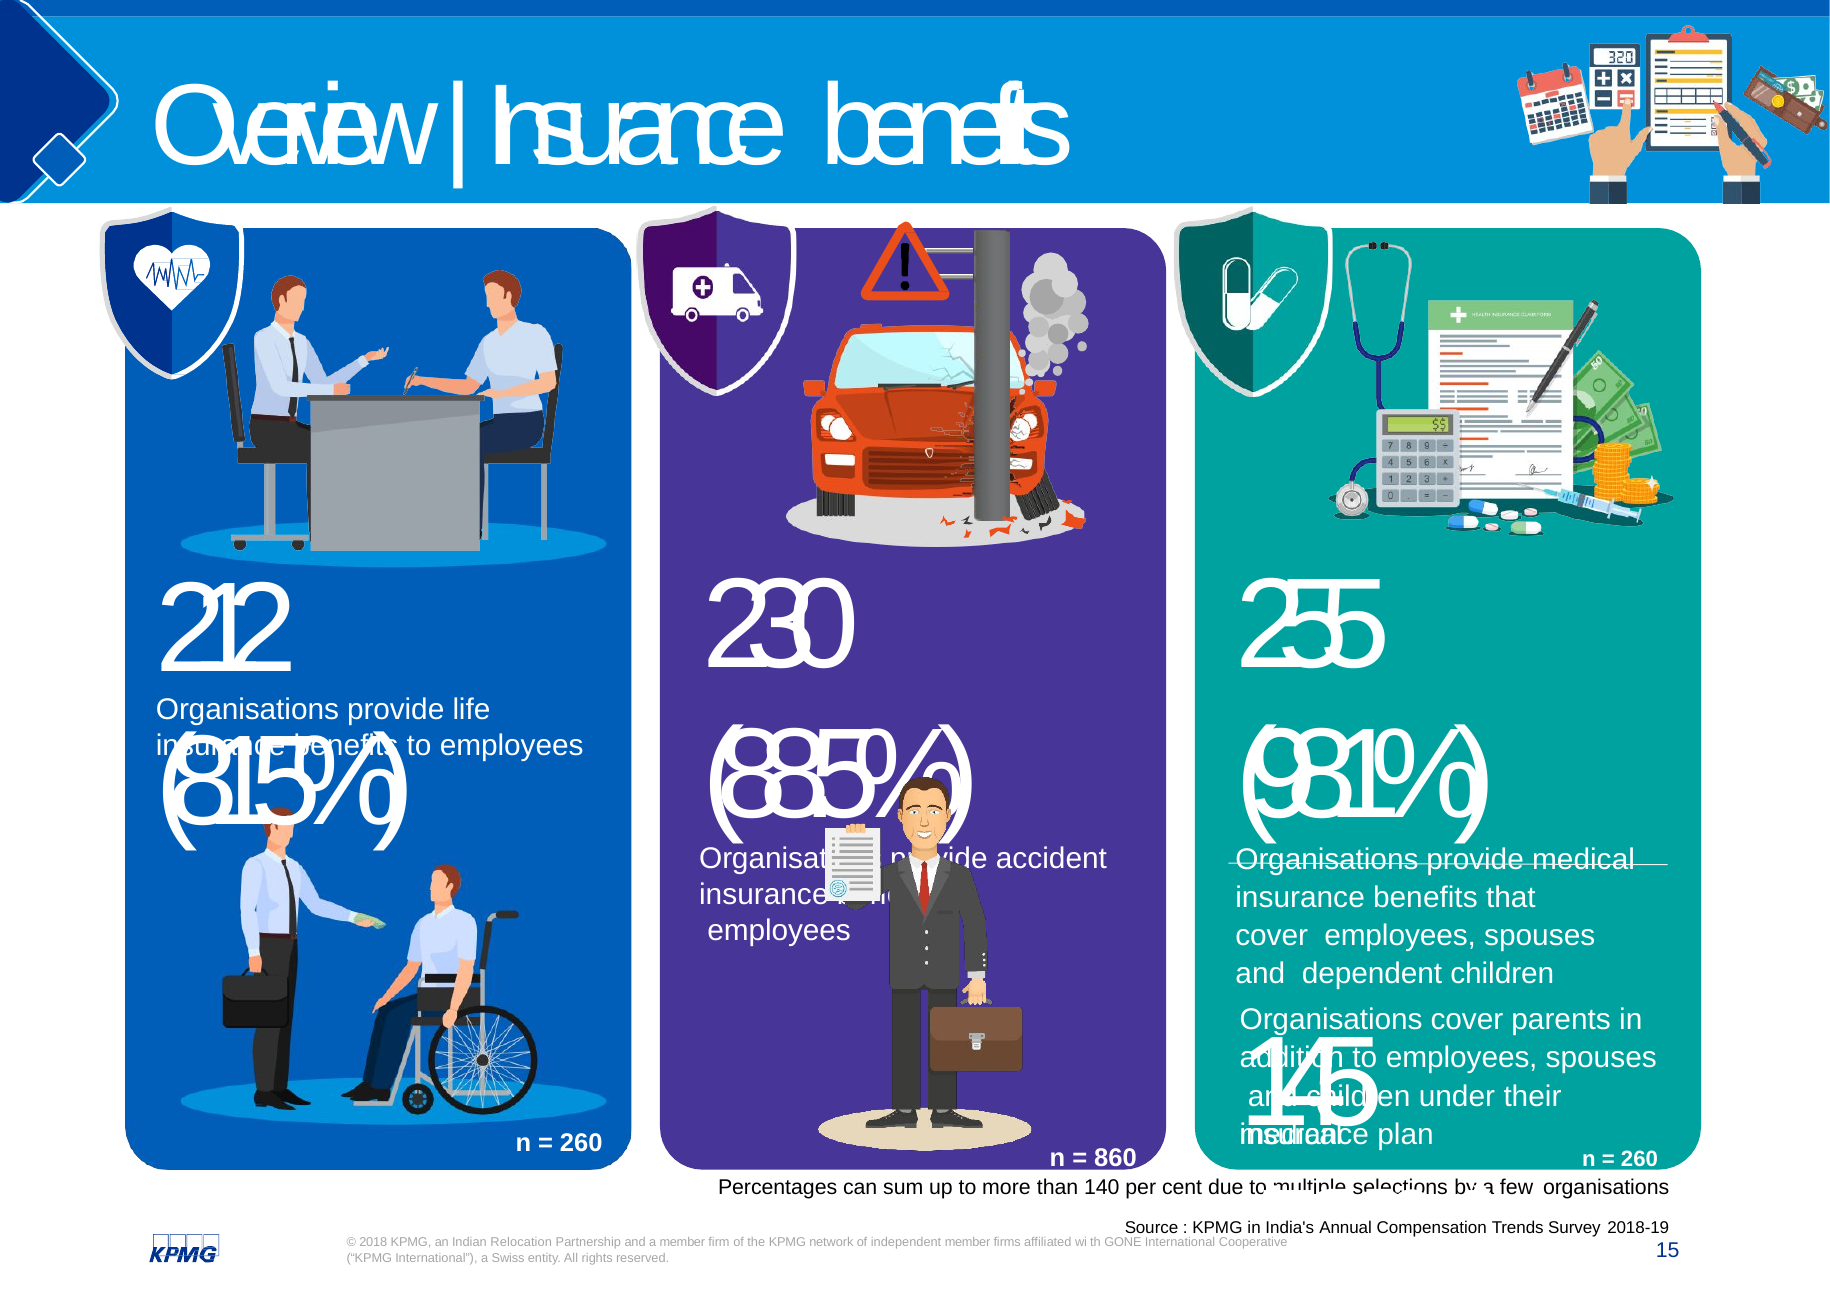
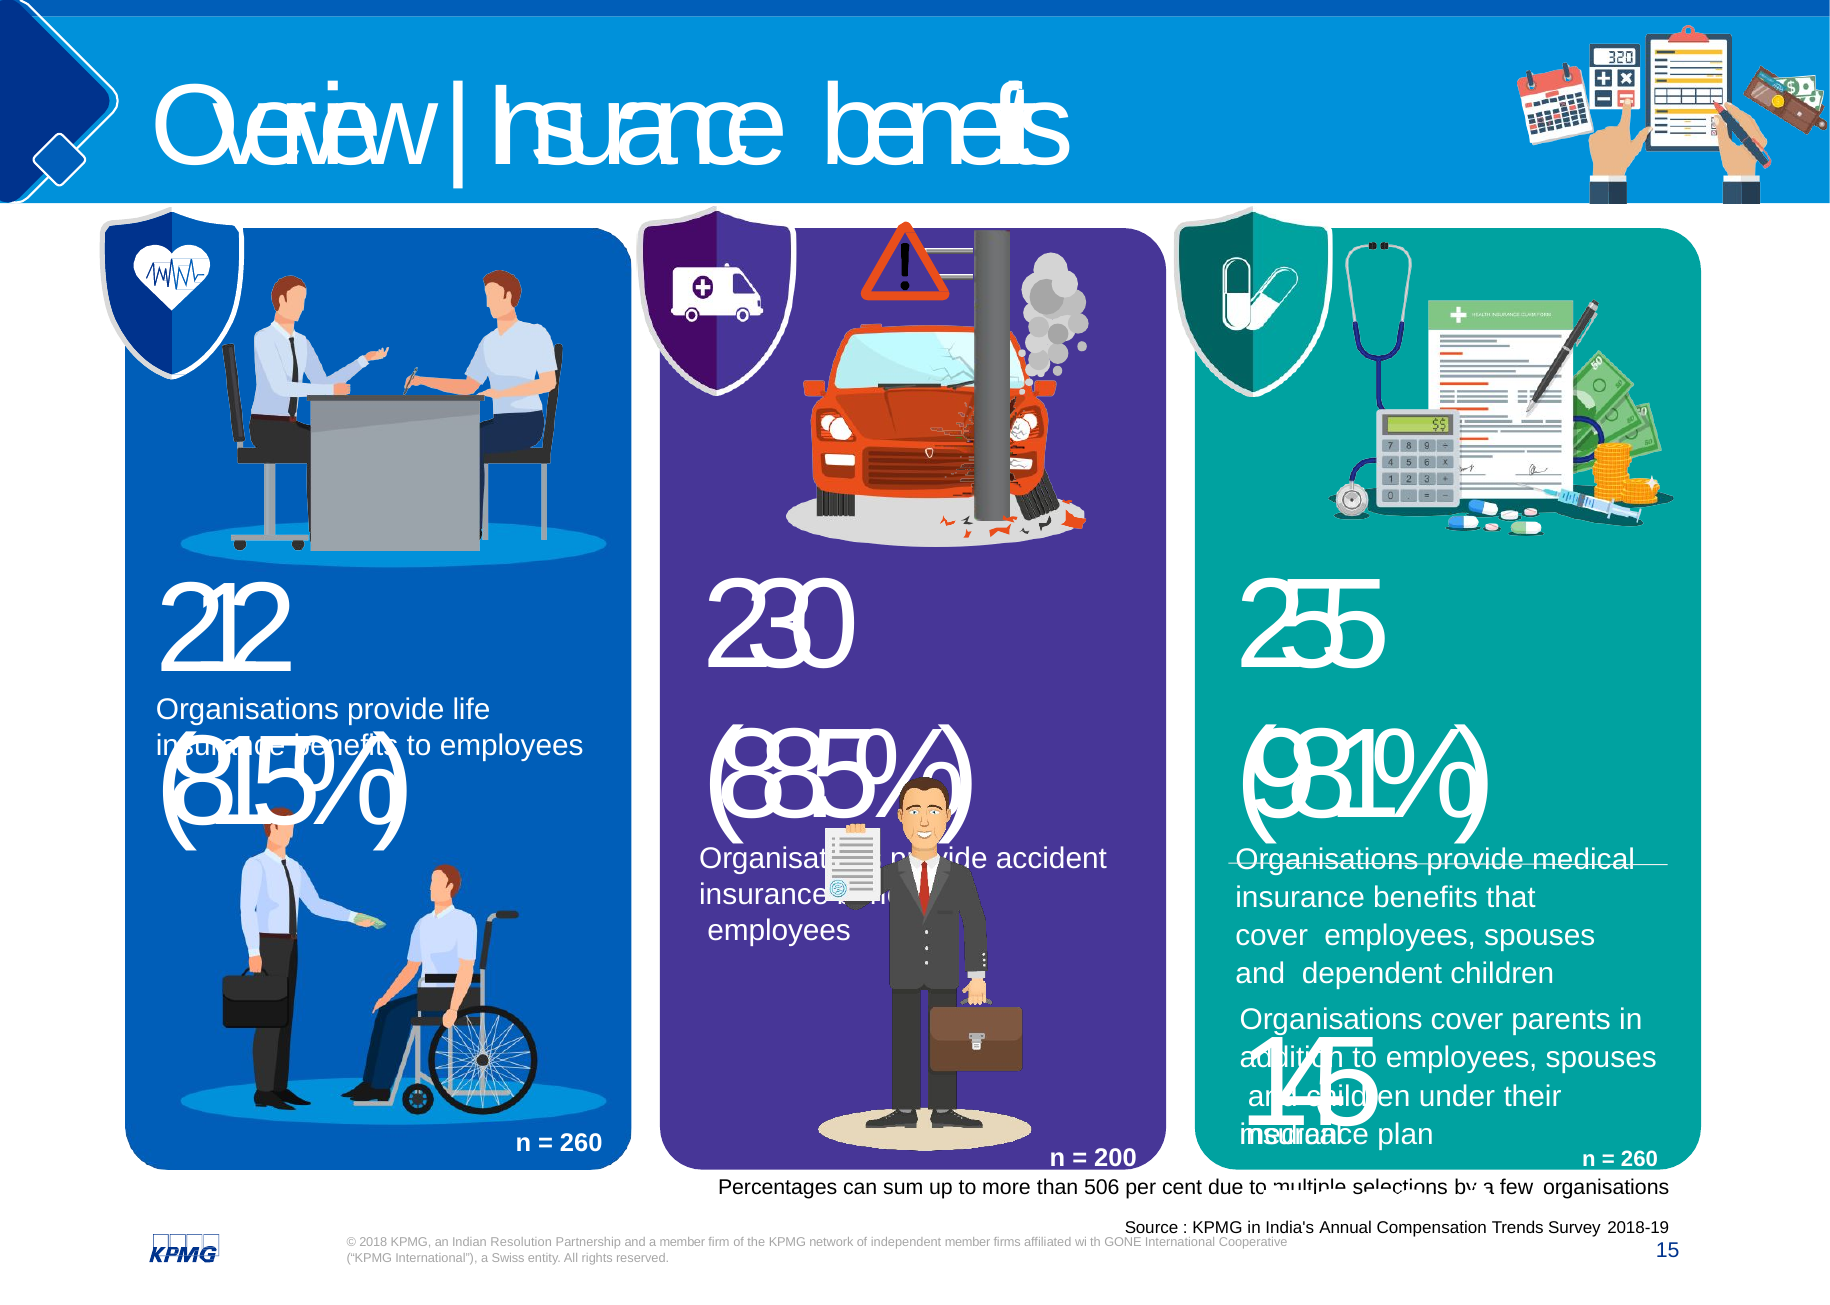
860: 860 -> 200
140: 140 -> 506
Relocation: Relocation -> Resolution
